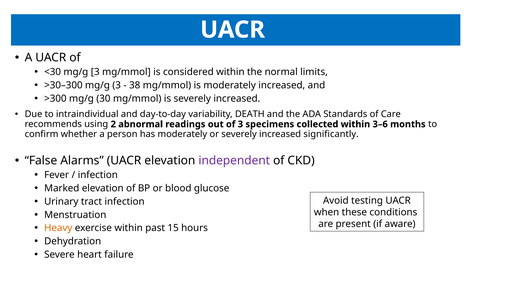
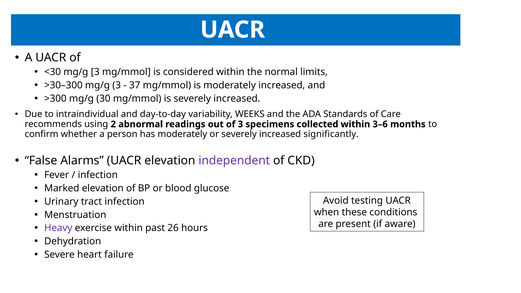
38: 38 -> 37
DEATH: DEATH -> WEEKS
Heavy colour: orange -> purple
15: 15 -> 26
